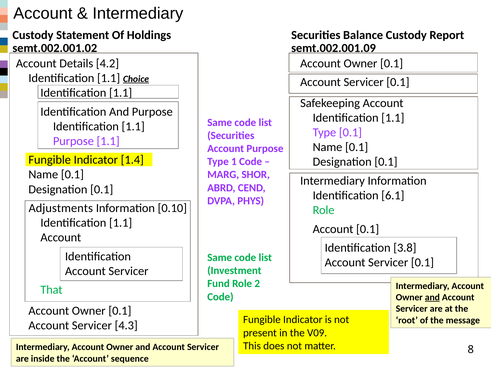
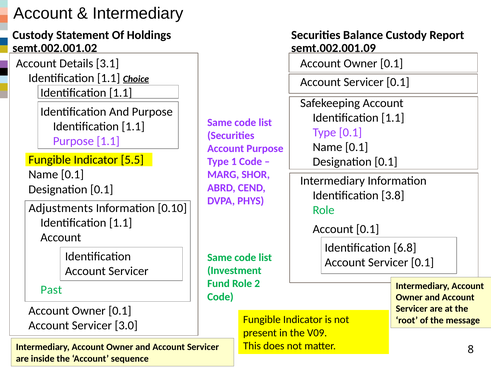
4.2: 4.2 -> 3.1
1.4: 1.4 -> 5.5
6.1: 6.1 -> 3.8
3.8: 3.8 -> 6.8
That: That -> Past
and at (432, 298) underline: present -> none
4.3: 4.3 -> 3.0
